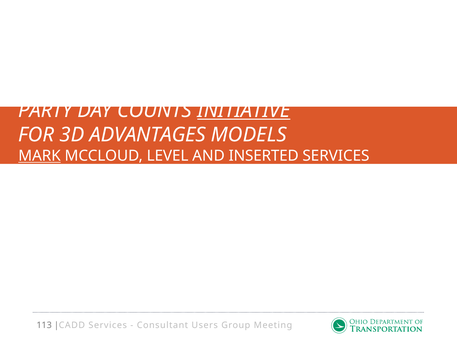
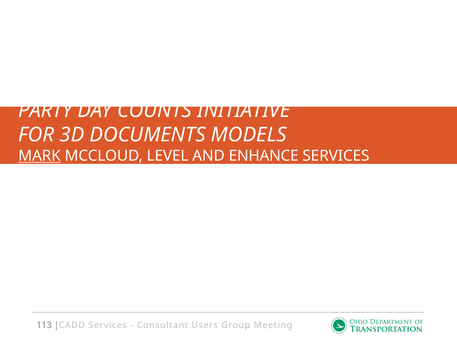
INITIATIVE underline: present -> none
ADVANTAGES: ADVANTAGES -> DOCUMENTS
INSERTED: INSERTED -> ENHANCE
